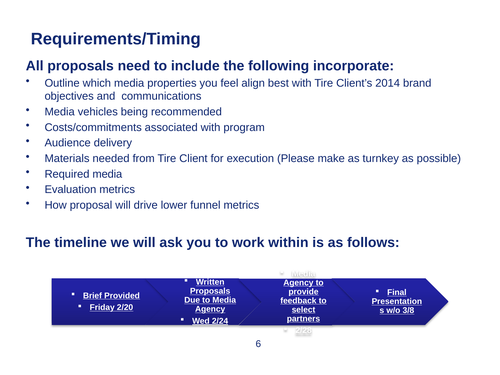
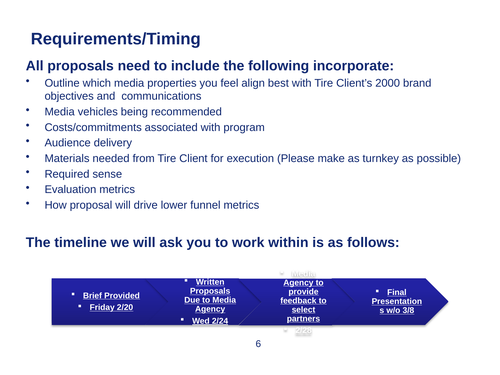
2014: 2014 -> 2000
Required media: media -> sense
